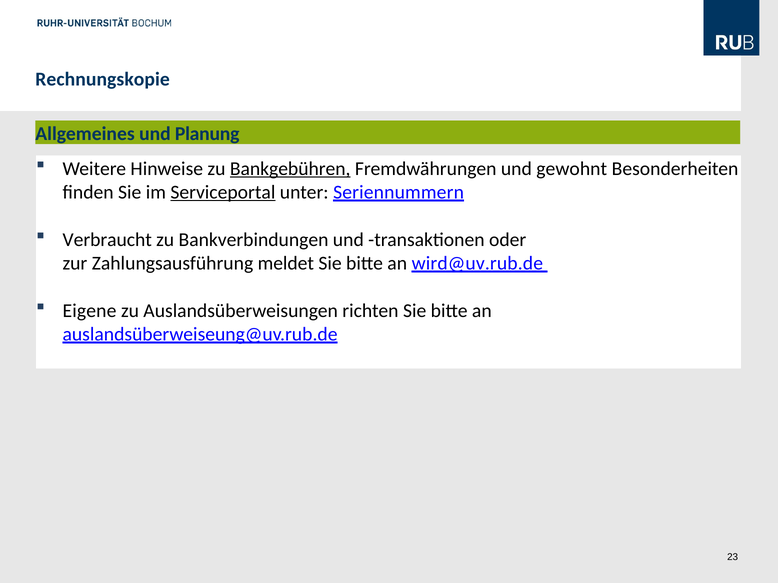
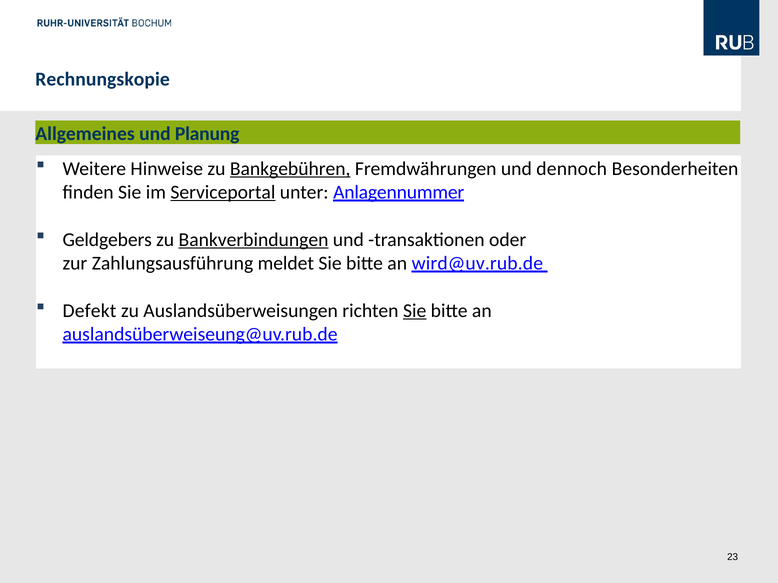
gewohnt: gewohnt -> dennoch
Seriennummern: Seriennummern -> Anlagennummer
Verbraucht: Verbraucht -> Geldgebers
Bankverbindungen underline: none -> present
Eigene: Eigene -> Defekt
Sie at (415, 311) underline: none -> present
